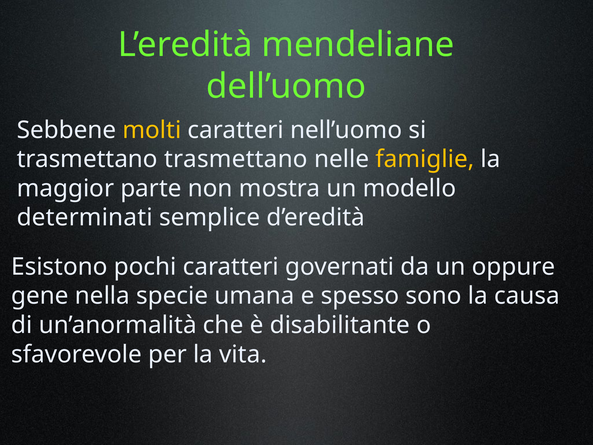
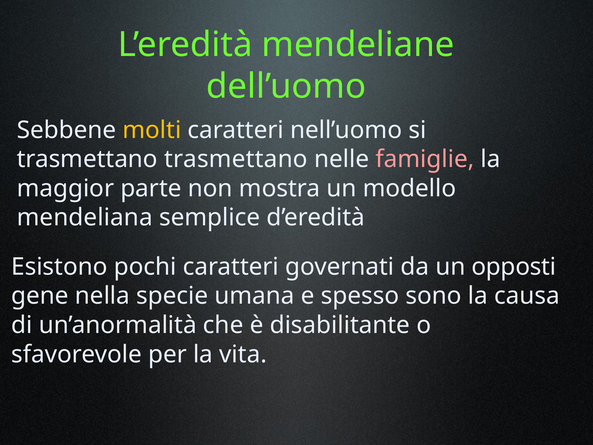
famiglie colour: yellow -> pink
determinati: determinati -> mendeliana
oppure: oppure -> opposti
